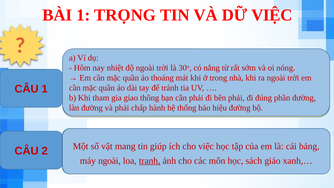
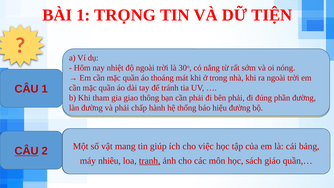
DỮ VIỆC: VIỆC -> TIỆN
CÂU at (27, 151) underline: none -> present
máy ngoài: ngoài -> nhiêu
xanh,…: xanh,… -> quần,…
